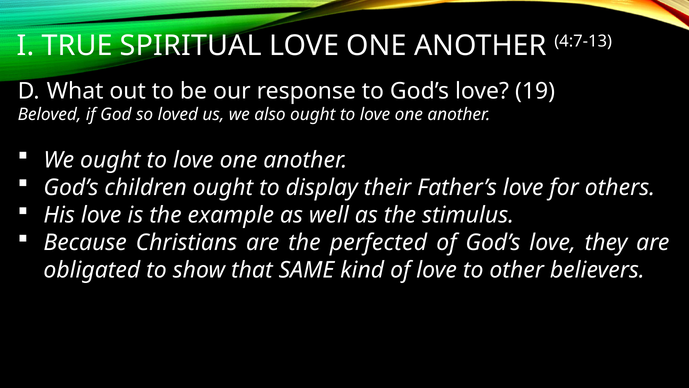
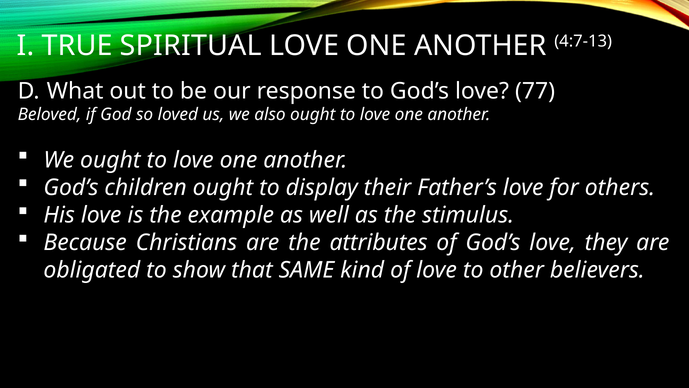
19: 19 -> 77
perfected: perfected -> attributes
